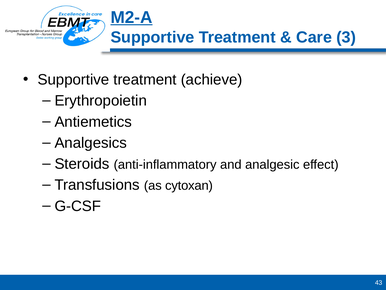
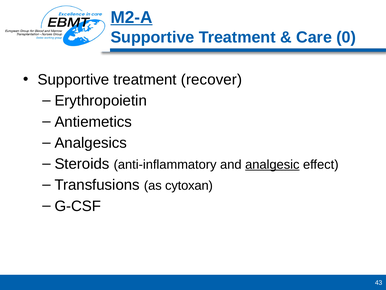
3: 3 -> 0
achieve: achieve -> recover
analgesic underline: none -> present
